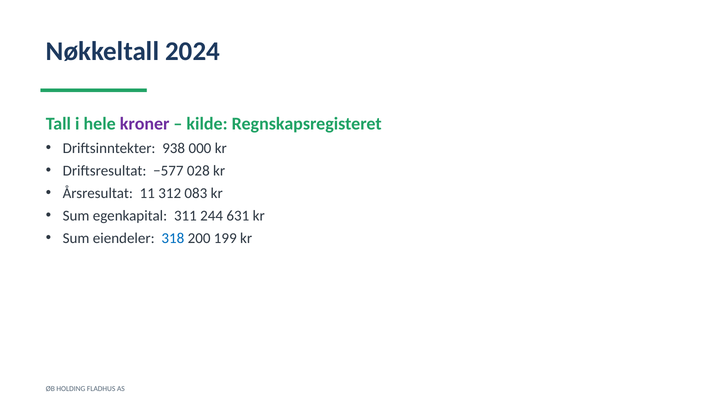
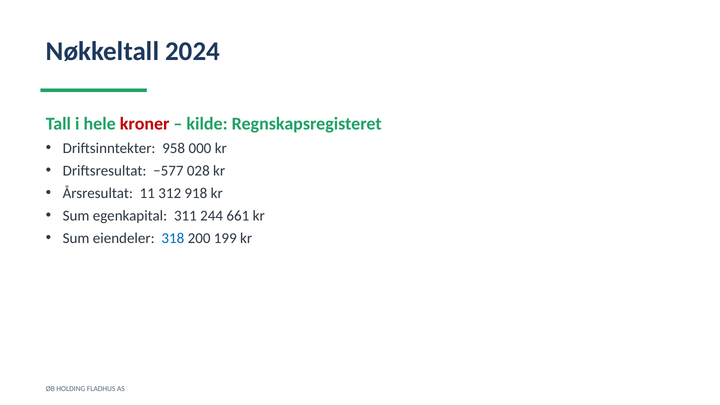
kroner colour: purple -> red
938: 938 -> 958
083: 083 -> 918
631: 631 -> 661
